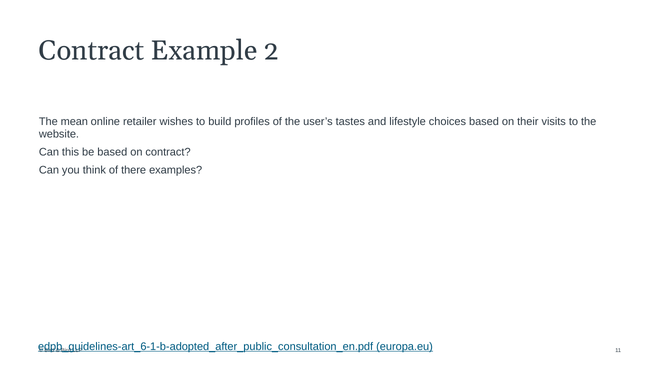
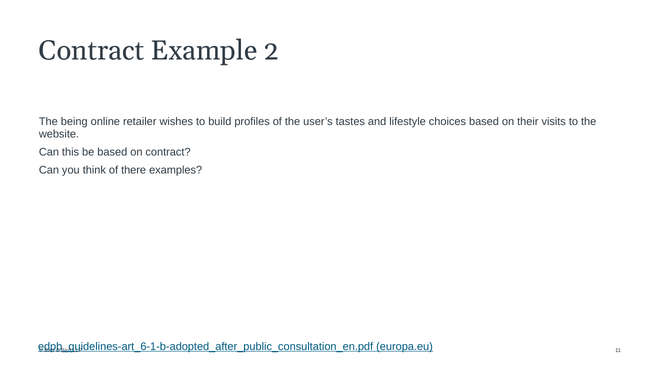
mean: mean -> being
